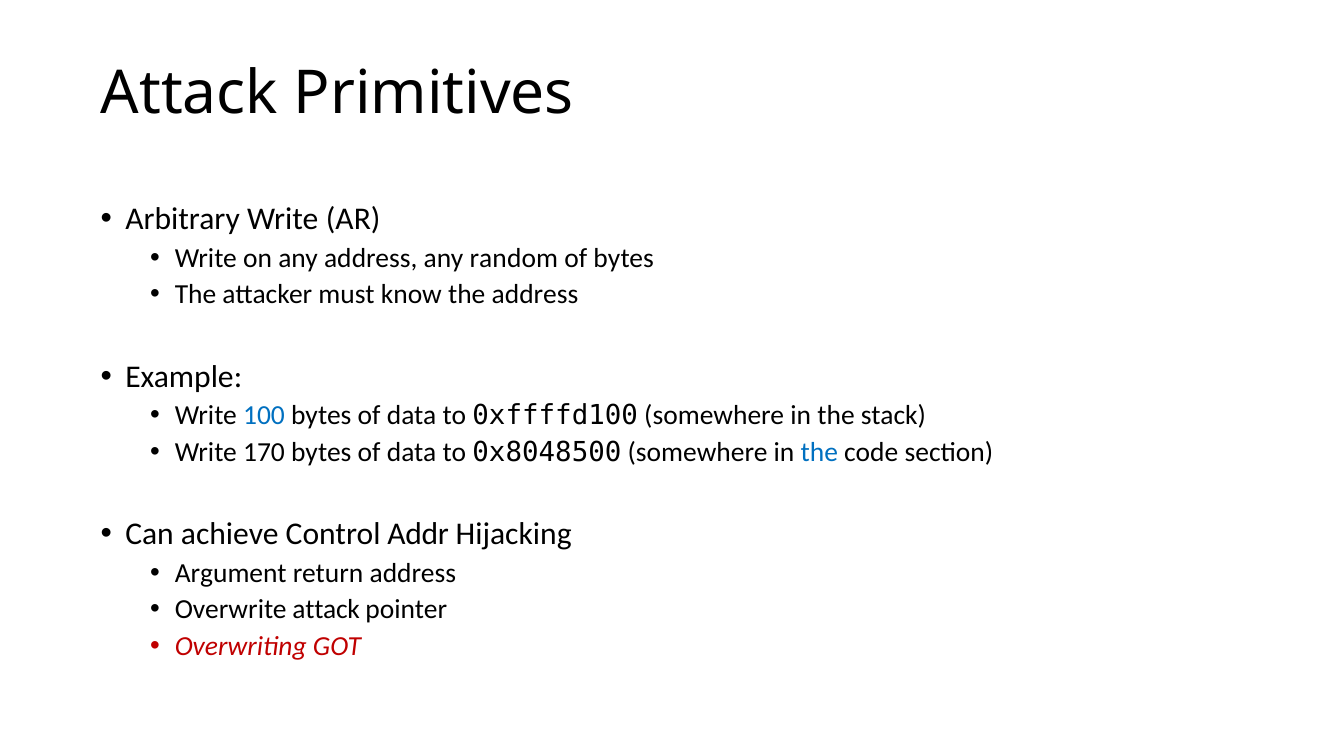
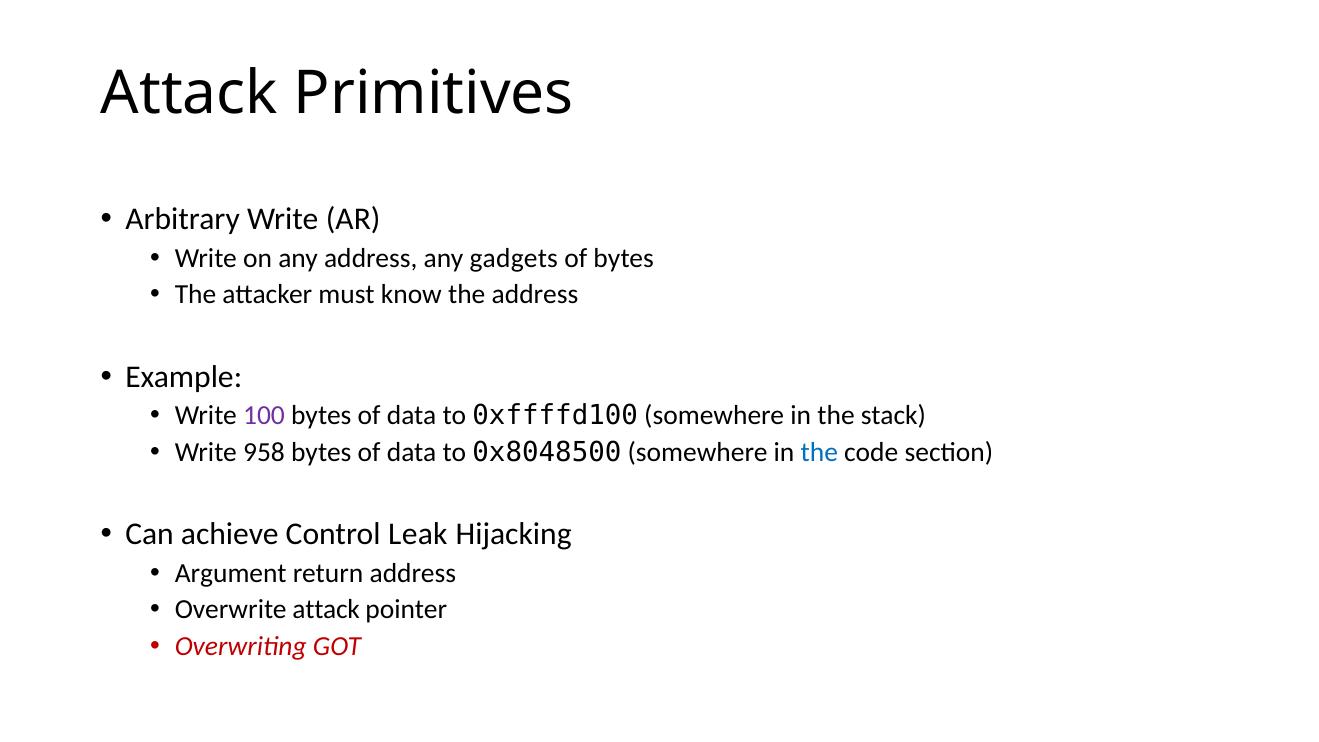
random: random -> gadgets
100 colour: blue -> purple
170: 170 -> 958
Addr: Addr -> Leak
